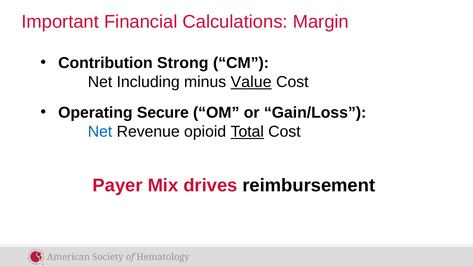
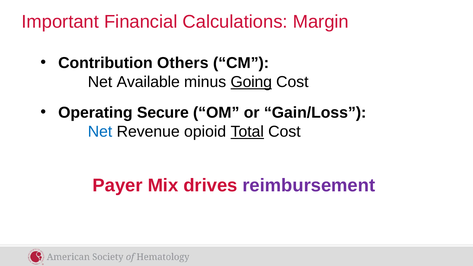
Strong: Strong -> Others
Including: Including -> Available
Value: Value -> Going
reimbursement colour: black -> purple
